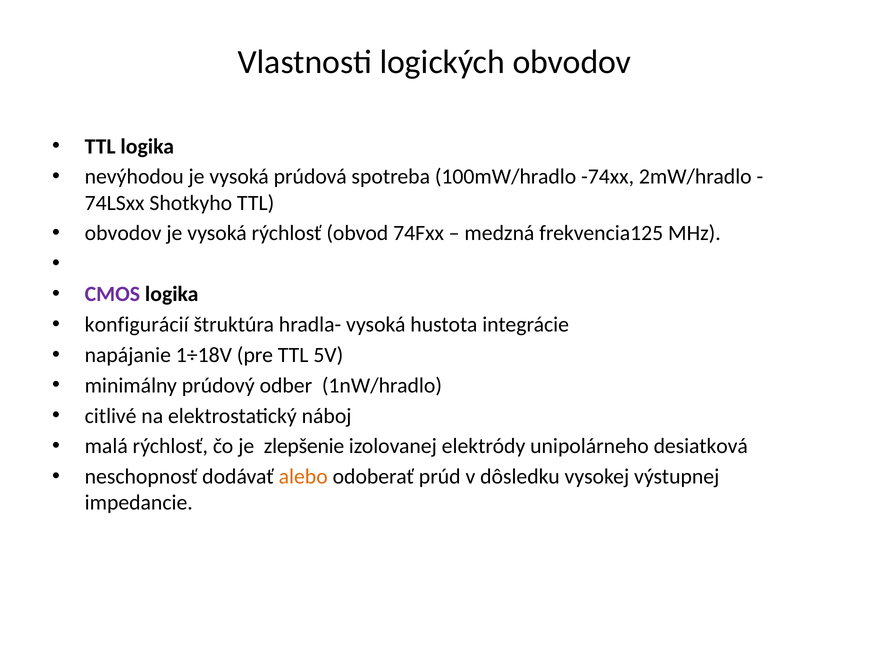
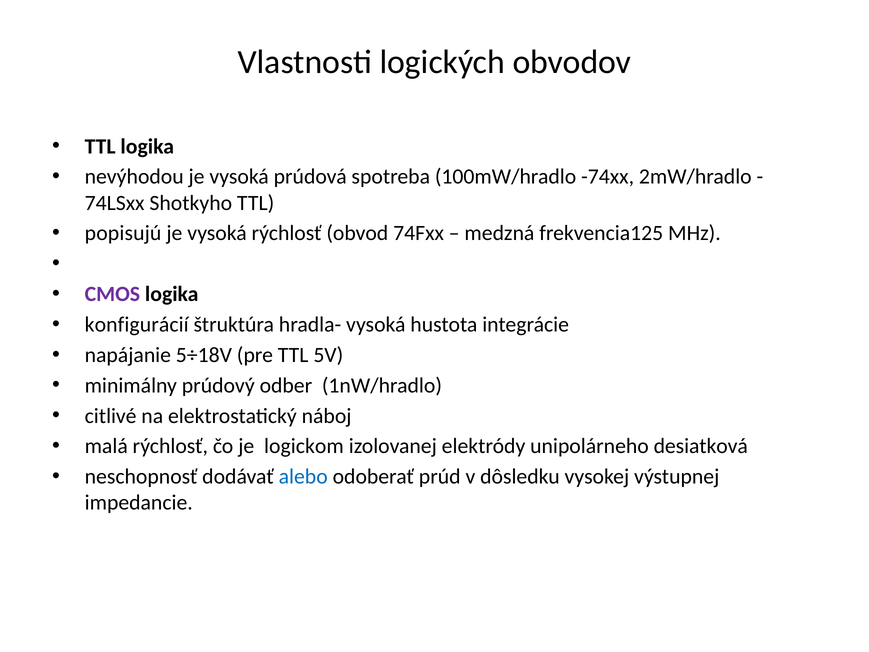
obvodov at (123, 233): obvodov -> popisujú
1÷18V: 1÷18V -> 5÷18V
zlepšenie: zlepšenie -> logickom
alebo colour: orange -> blue
